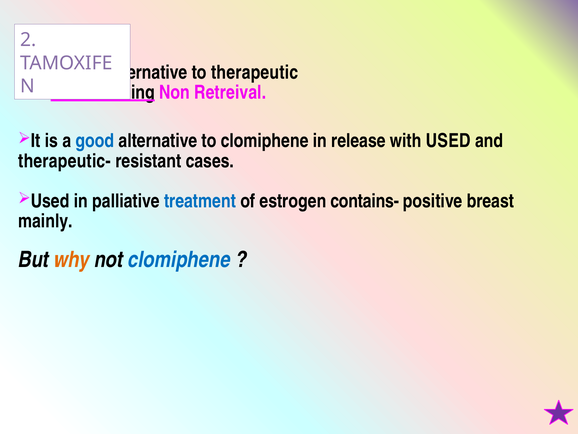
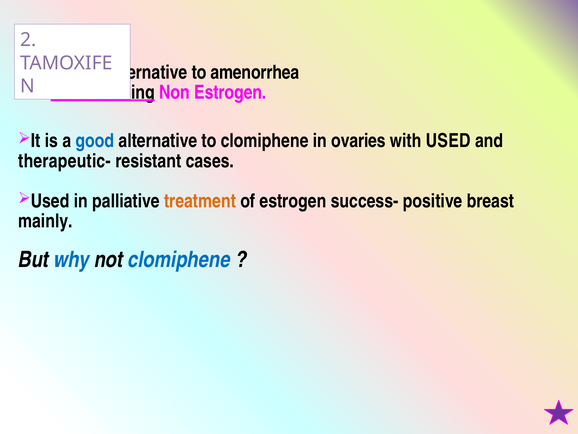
therapeutic: therapeutic -> amenorrhea
Non Retreival: Retreival -> Estrogen
release: release -> ovaries
treatment colour: blue -> orange
contains-: contains- -> success-
why colour: orange -> blue
